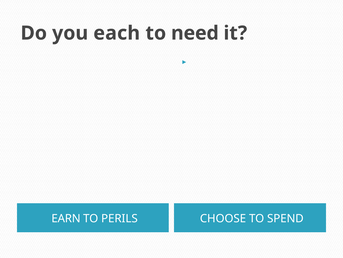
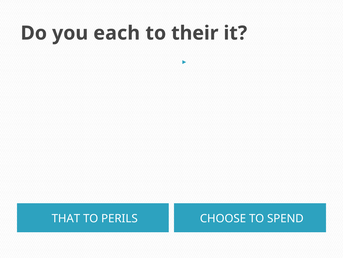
need: need -> their
EARN: EARN -> THAT
